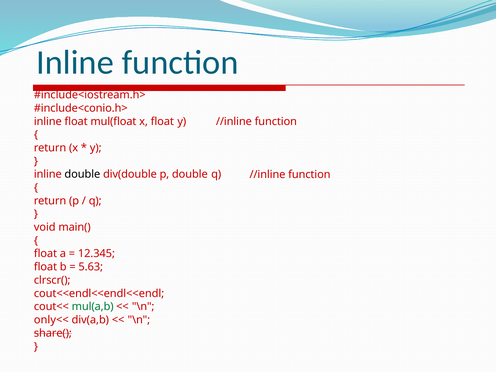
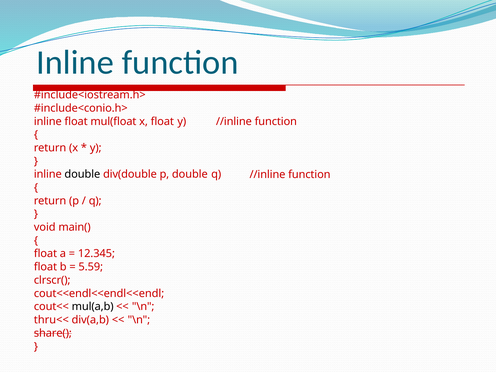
5.63: 5.63 -> 5.59
mul(a,b colour: green -> black
only<<: only<< -> thru<<
